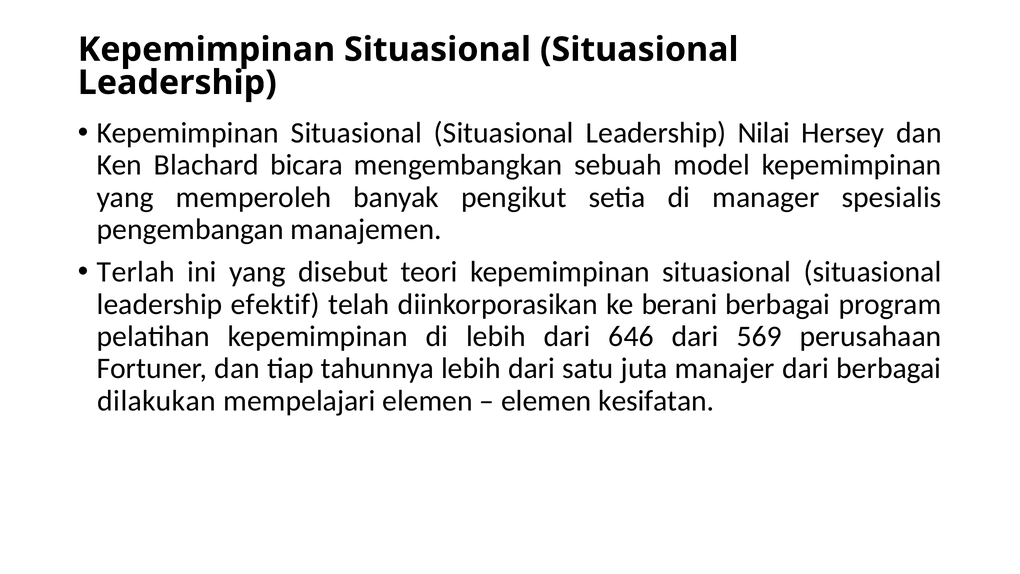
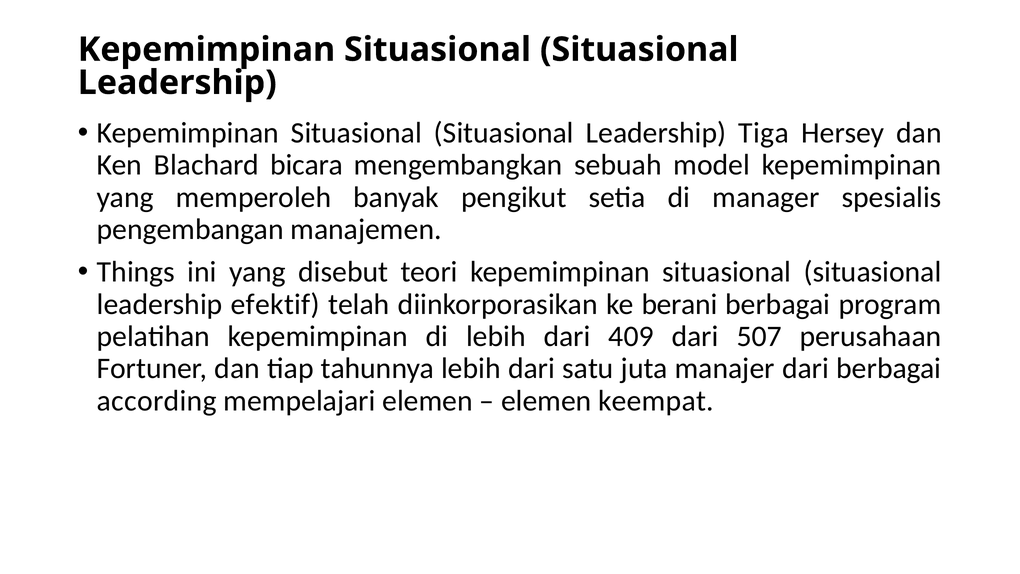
Nilai: Nilai -> Tiga
Terlah: Terlah -> Things
646: 646 -> 409
569: 569 -> 507
dilakukan: dilakukan -> according
kesifatan: kesifatan -> keempat
